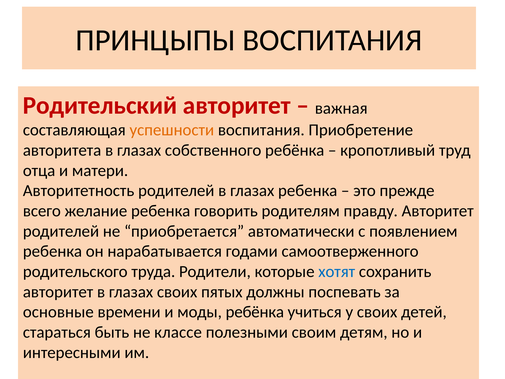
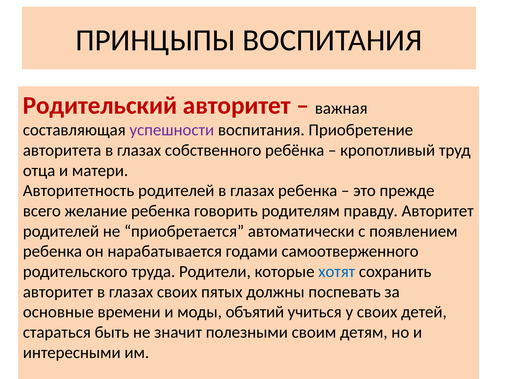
успешности colour: orange -> purple
моды ребёнка: ребёнка -> объятий
классе: классе -> значит
